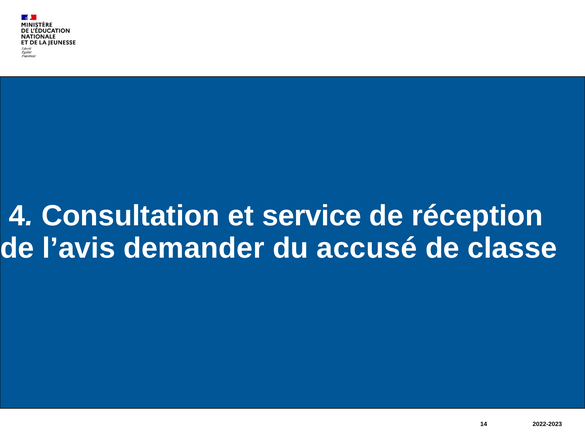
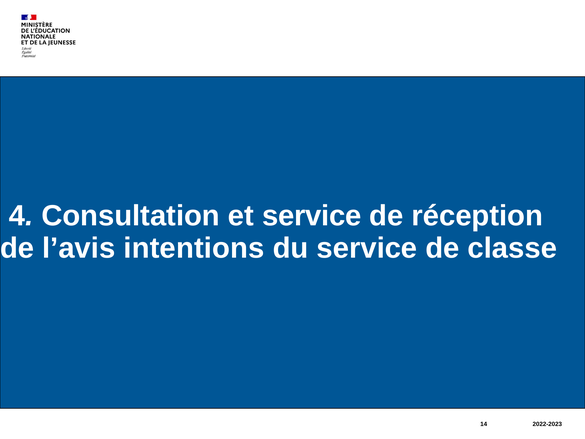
demander: demander -> intentions
du accusé: accusé -> service
